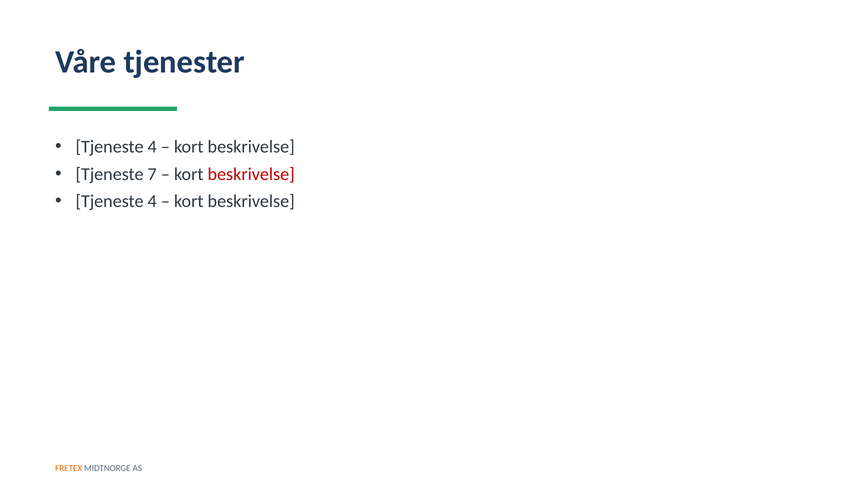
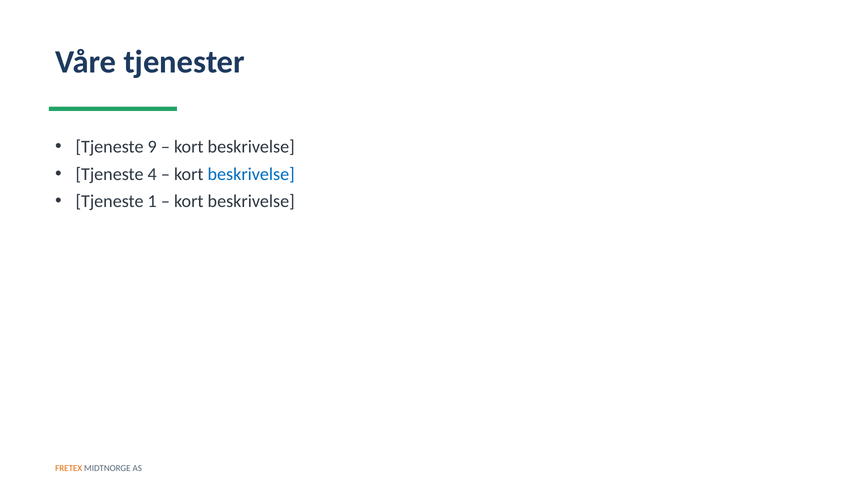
4 at (152, 147): 4 -> 9
7: 7 -> 4
beskrivelse at (251, 174) colour: red -> blue
4 at (152, 201): 4 -> 1
